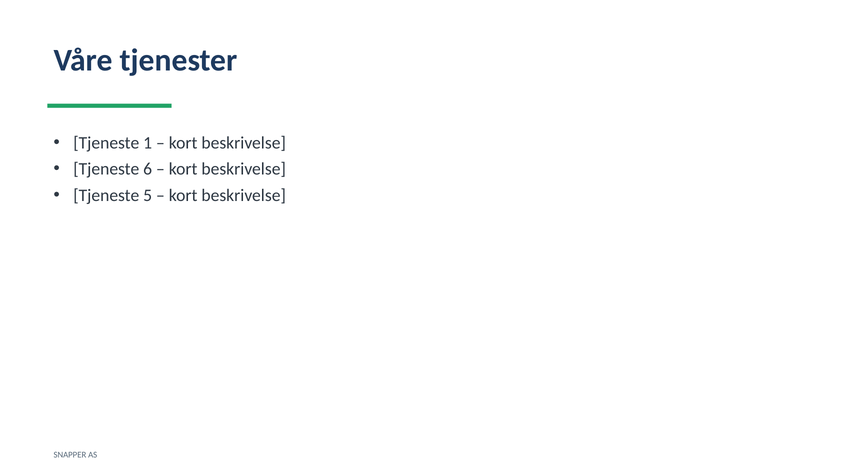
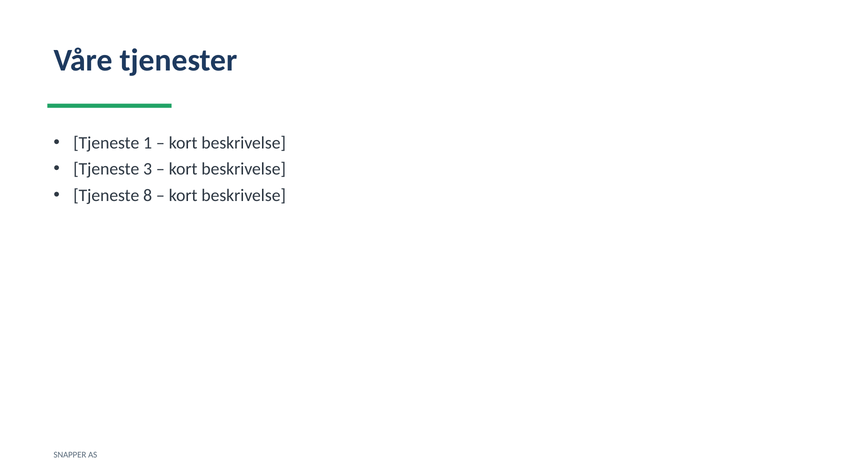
6: 6 -> 3
5: 5 -> 8
